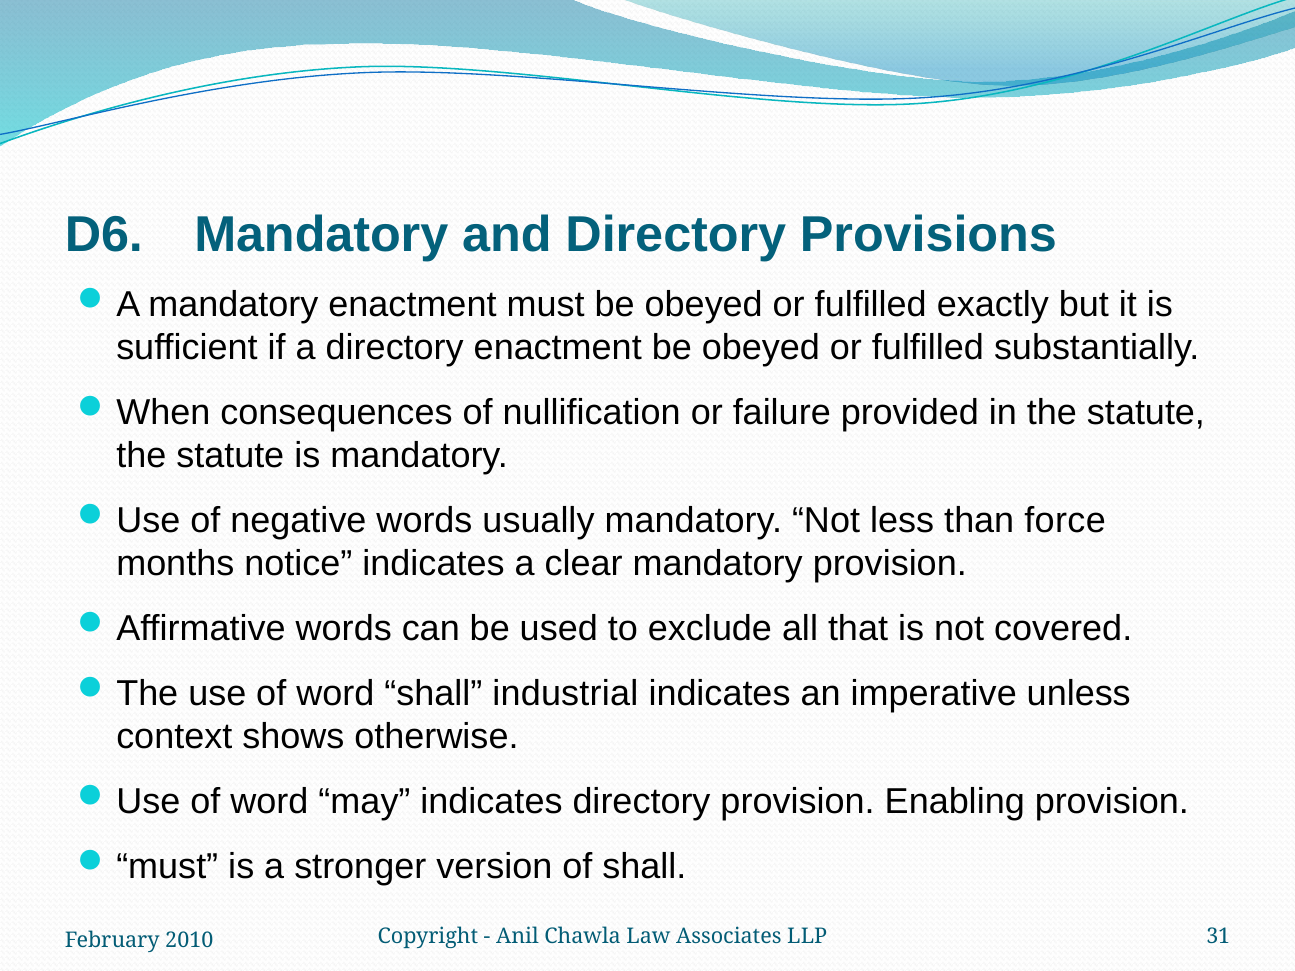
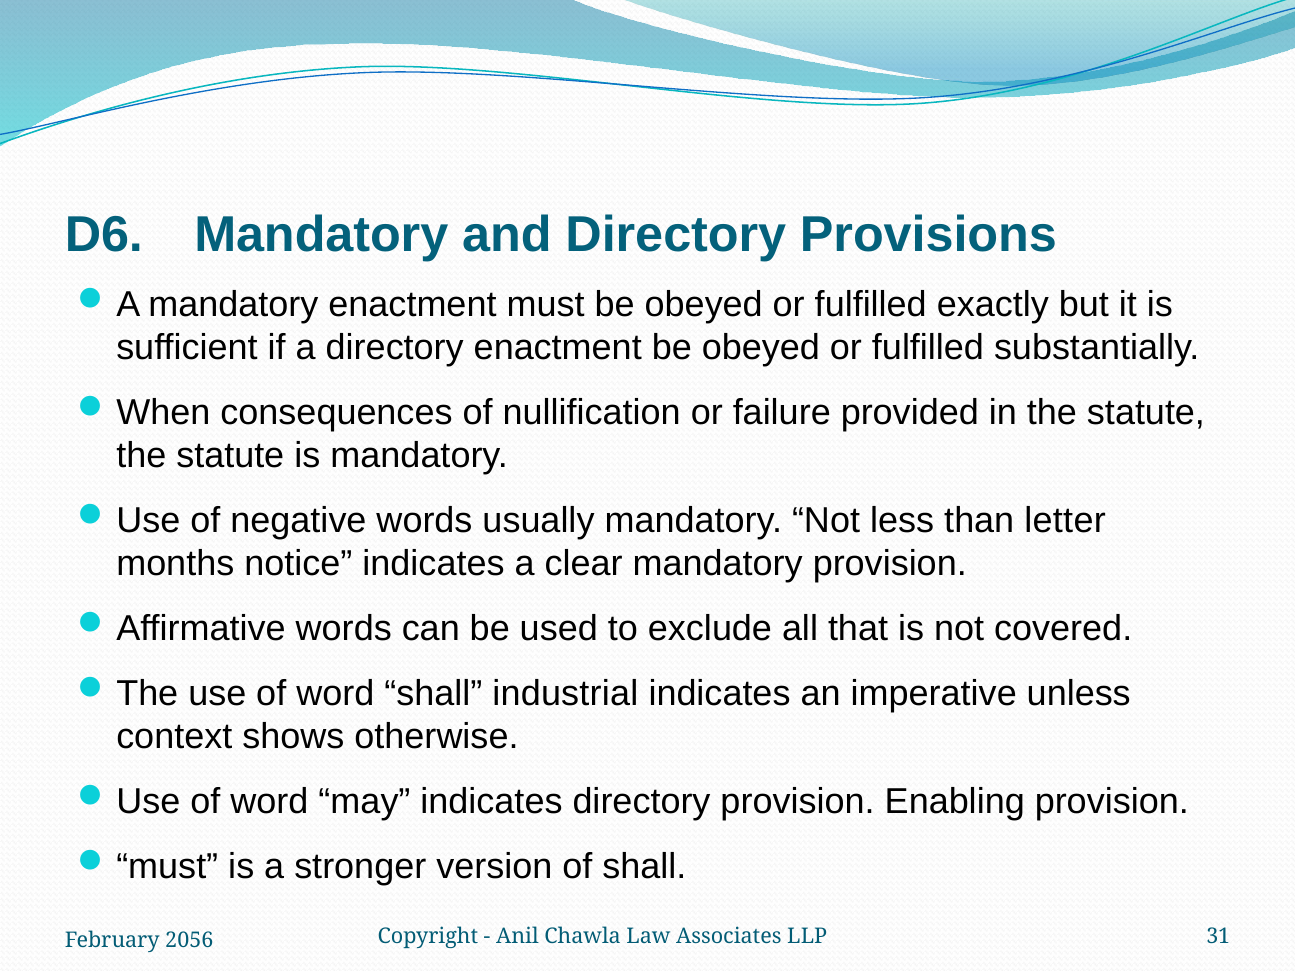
force: force -> letter
2010: 2010 -> 2056
